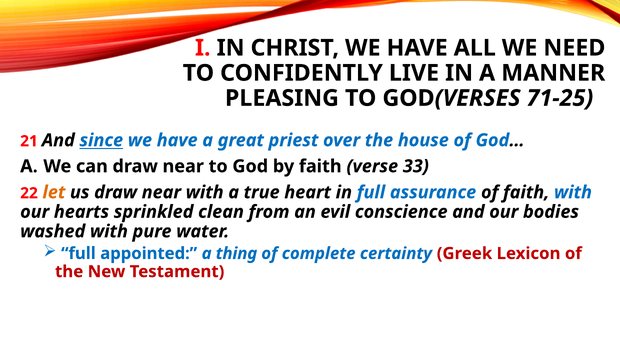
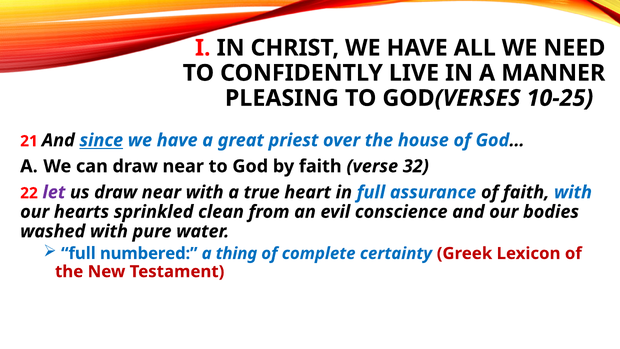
71-25: 71-25 -> 10-25
33: 33 -> 32
let colour: orange -> purple
appointed: appointed -> numbered
